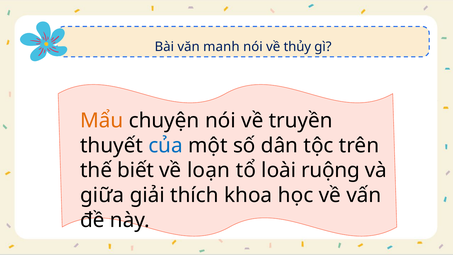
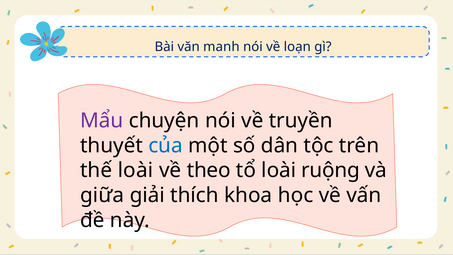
thủy: thủy -> loạn
Mẩu colour: orange -> purple
thế biết: biết -> loài
loạn: loạn -> theo
